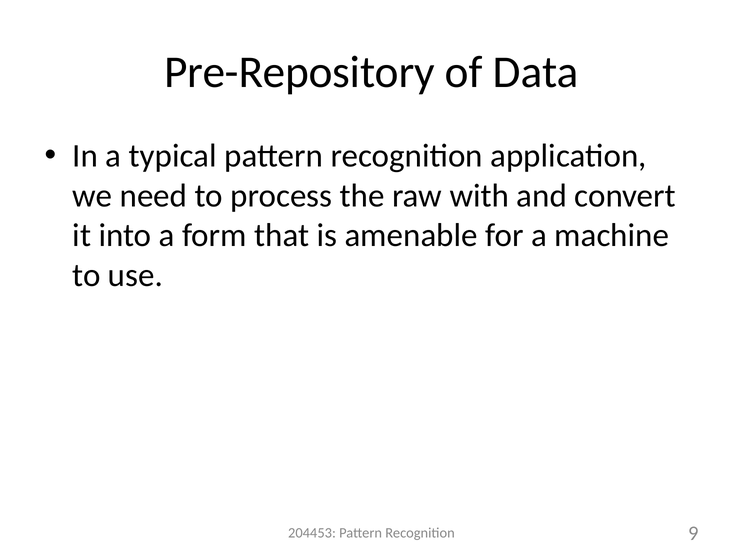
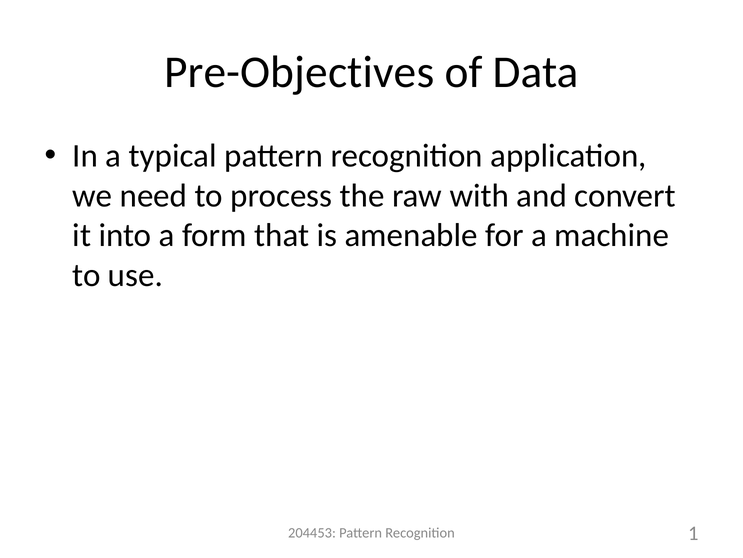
Pre-Repository: Pre-Repository -> Pre-Objectives
9: 9 -> 1
